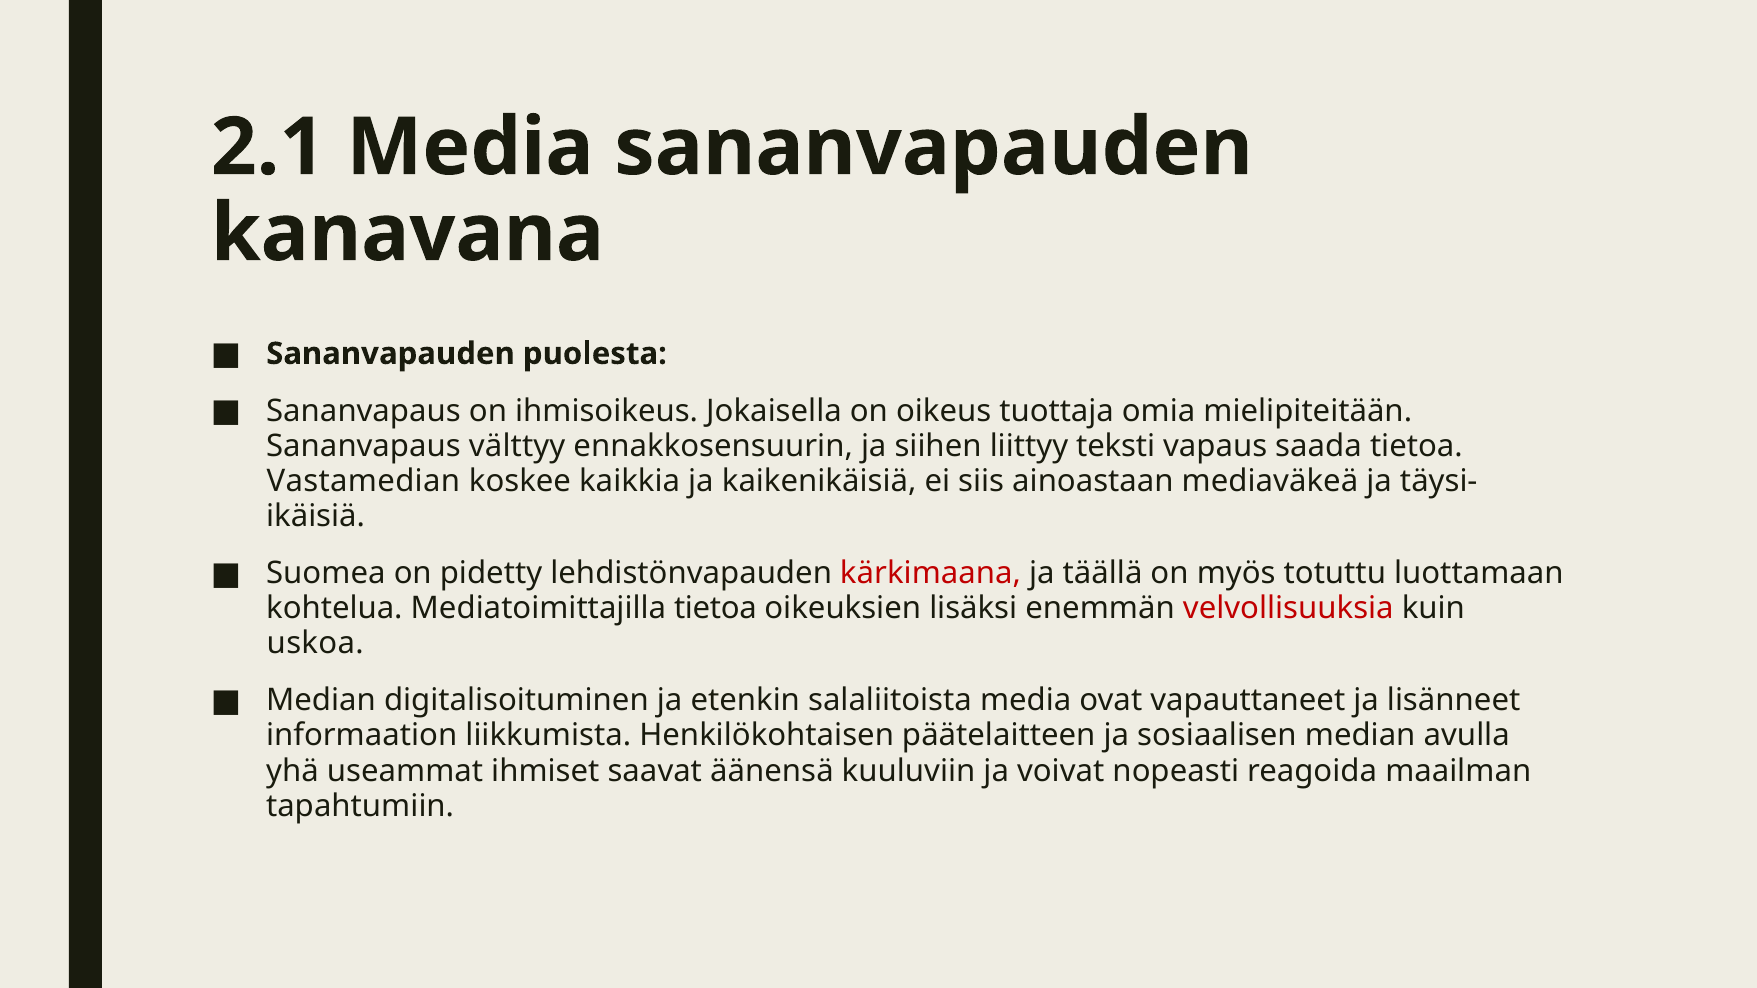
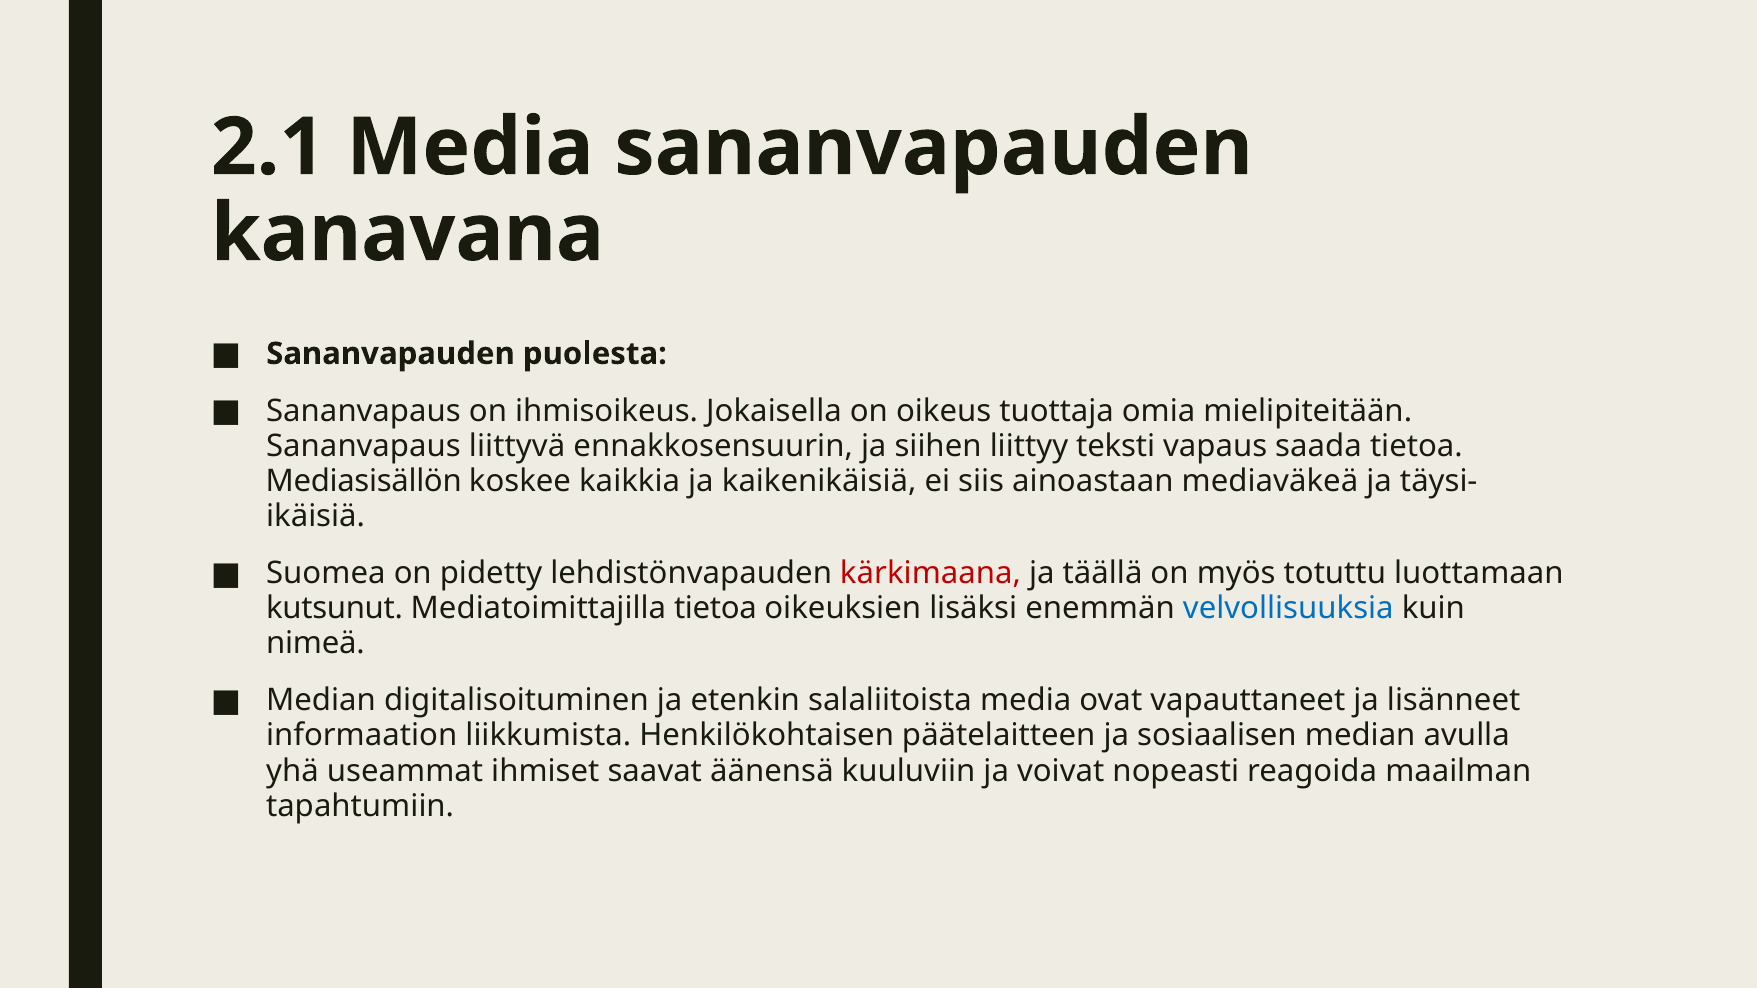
välttyy: välttyy -> liittyvä
Vastamedian: Vastamedian -> Mediasisällön
kohtelua: kohtelua -> kutsunut
velvollisuuksia colour: red -> blue
uskoa: uskoa -> nimeä
